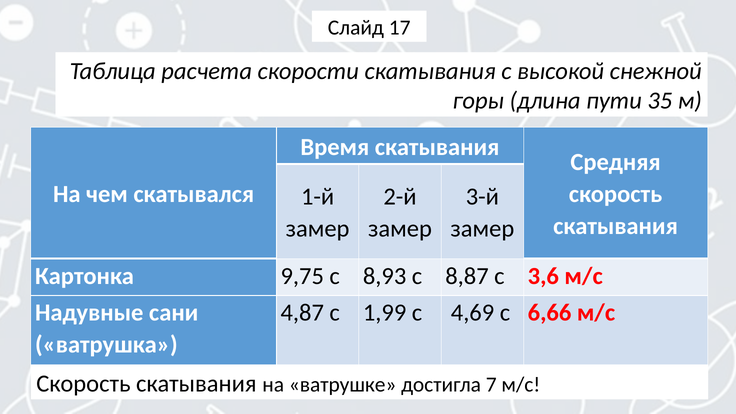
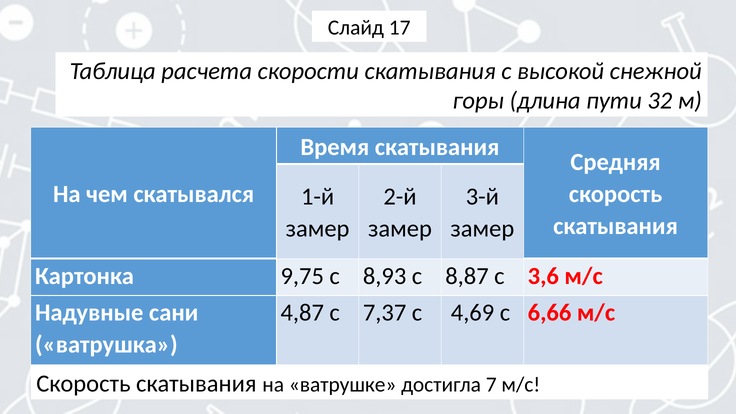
35: 35 -> 32
1,99: 1,99 -> 7,37
